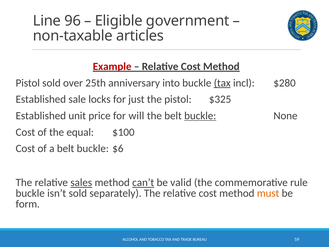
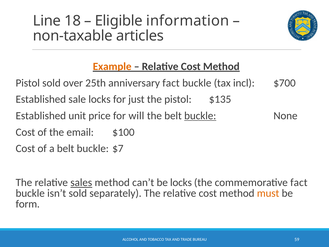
96: 96 -> 18
government: government -> information
Example colour: red -> orange
anniversary into: into -> fact
tax at (222, 83) underline: present -> none
$280: $280 -> $700
$325: $325 -> $135
equal: equal -> email
$6: $6 -> $7
can’t underline: present -> none
be valid: valid -> locks
commemorative rule: rule -> fact
